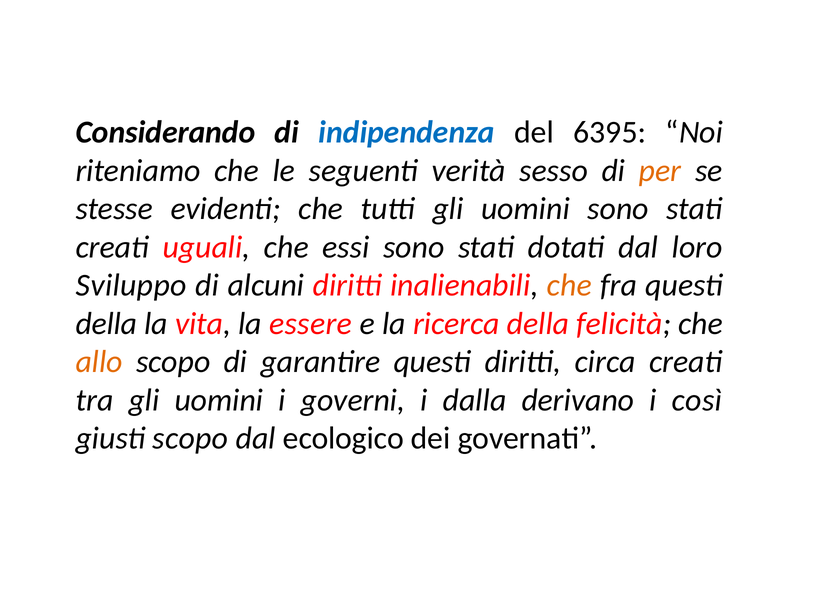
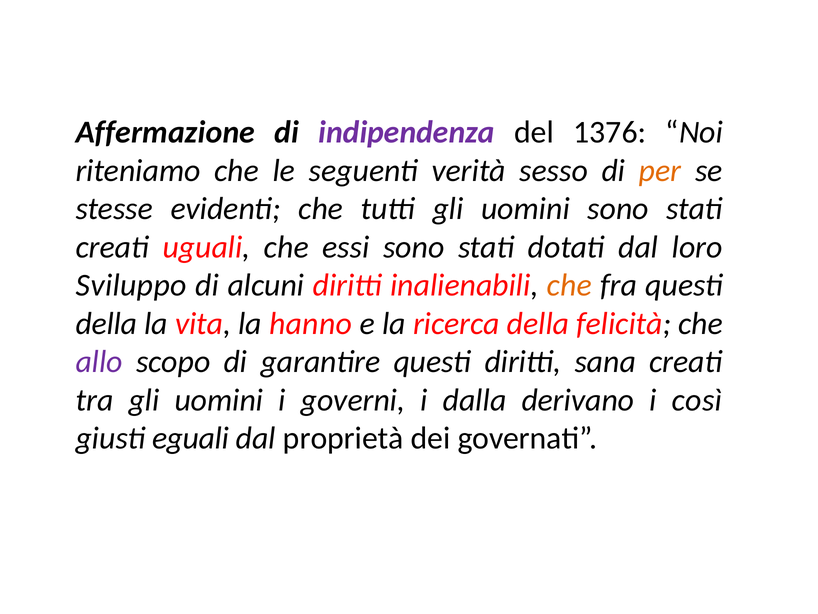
Considerando: Considerando -> Affermazione
indipendenza colour: blue -> purple
6395: 6395 -> 1376
essere: essere -> hanno
allo colour: orange -> purple
circa: circa -> sana
giusti scopo: scopo -> eguali
ecologico: ecologico -> proprietà
